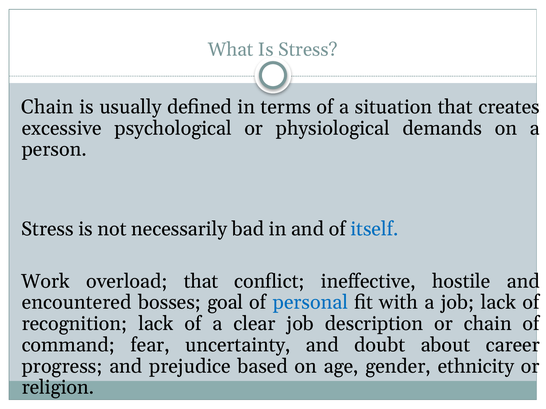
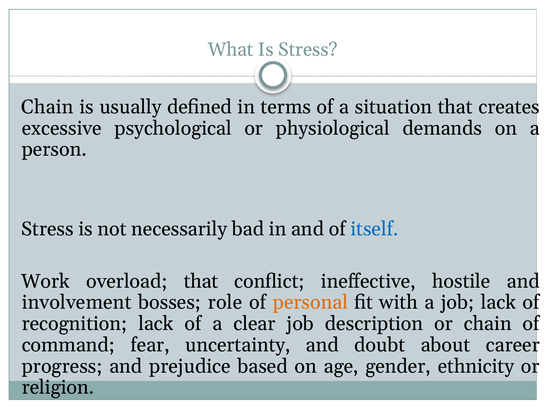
encountered: encountered -> involvement
goal: goal -> role
personal colour: blue -> orange
